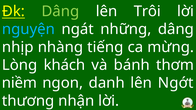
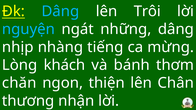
Dâng at (60, 11) colour: light green -> light blue
niềm: niềm -> chăn
danh: danh -> thiện
Ngớt: Ngớt -> Chân
